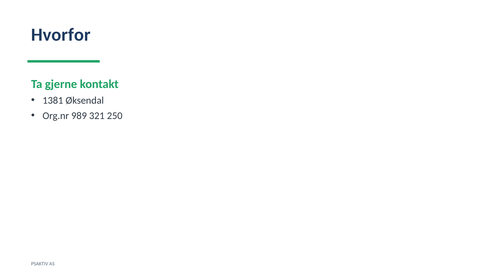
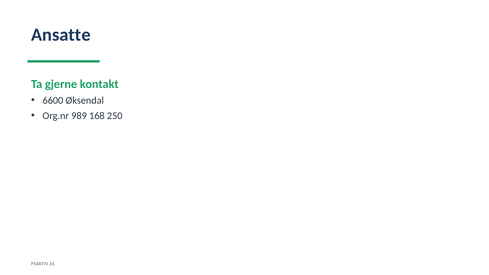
Hvorfor: Hvorfor -> Ansatte
1381: 1381 -> 6600
321: 321 -> 168
